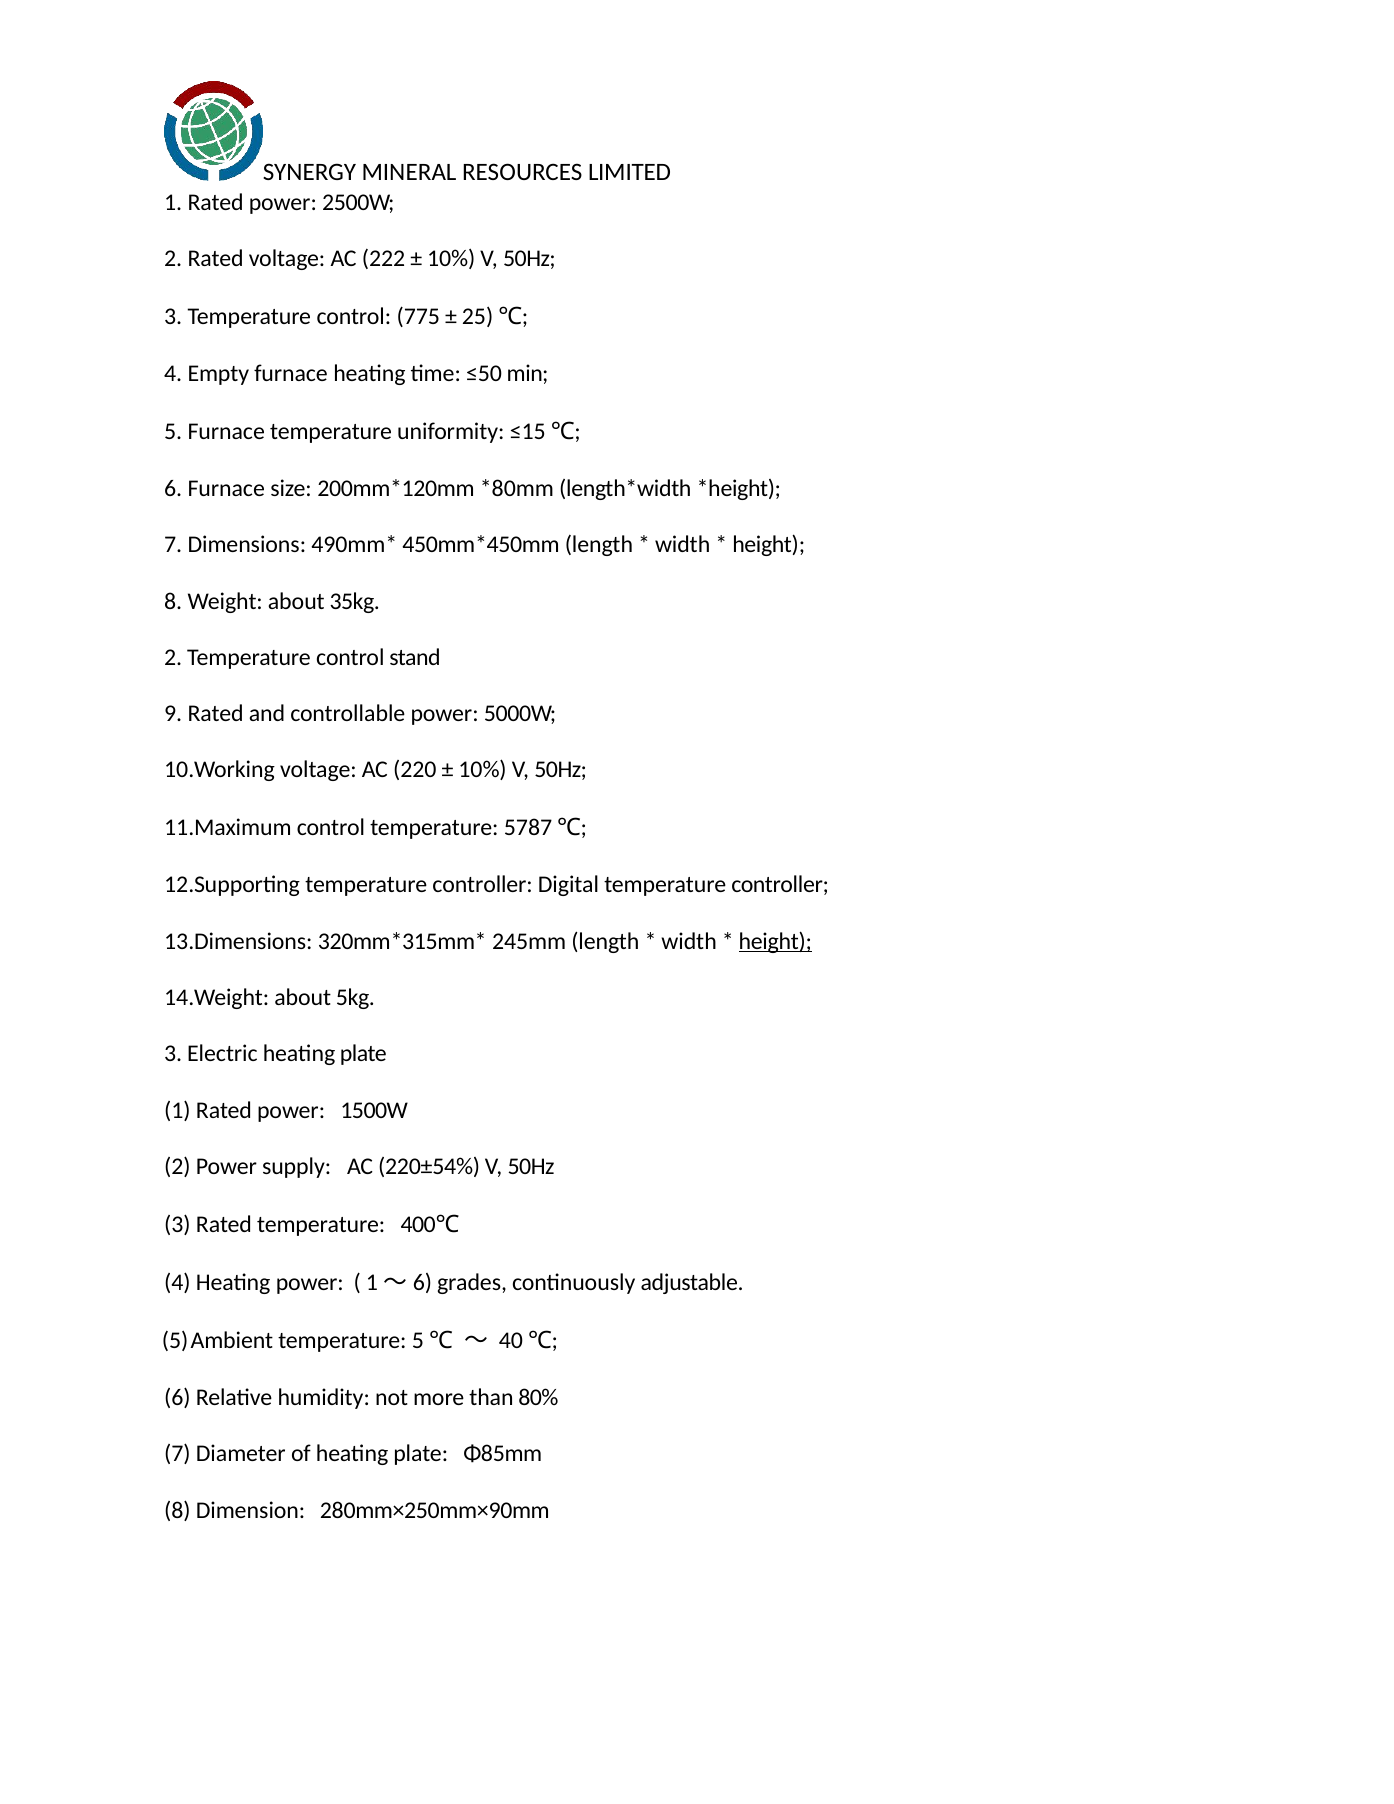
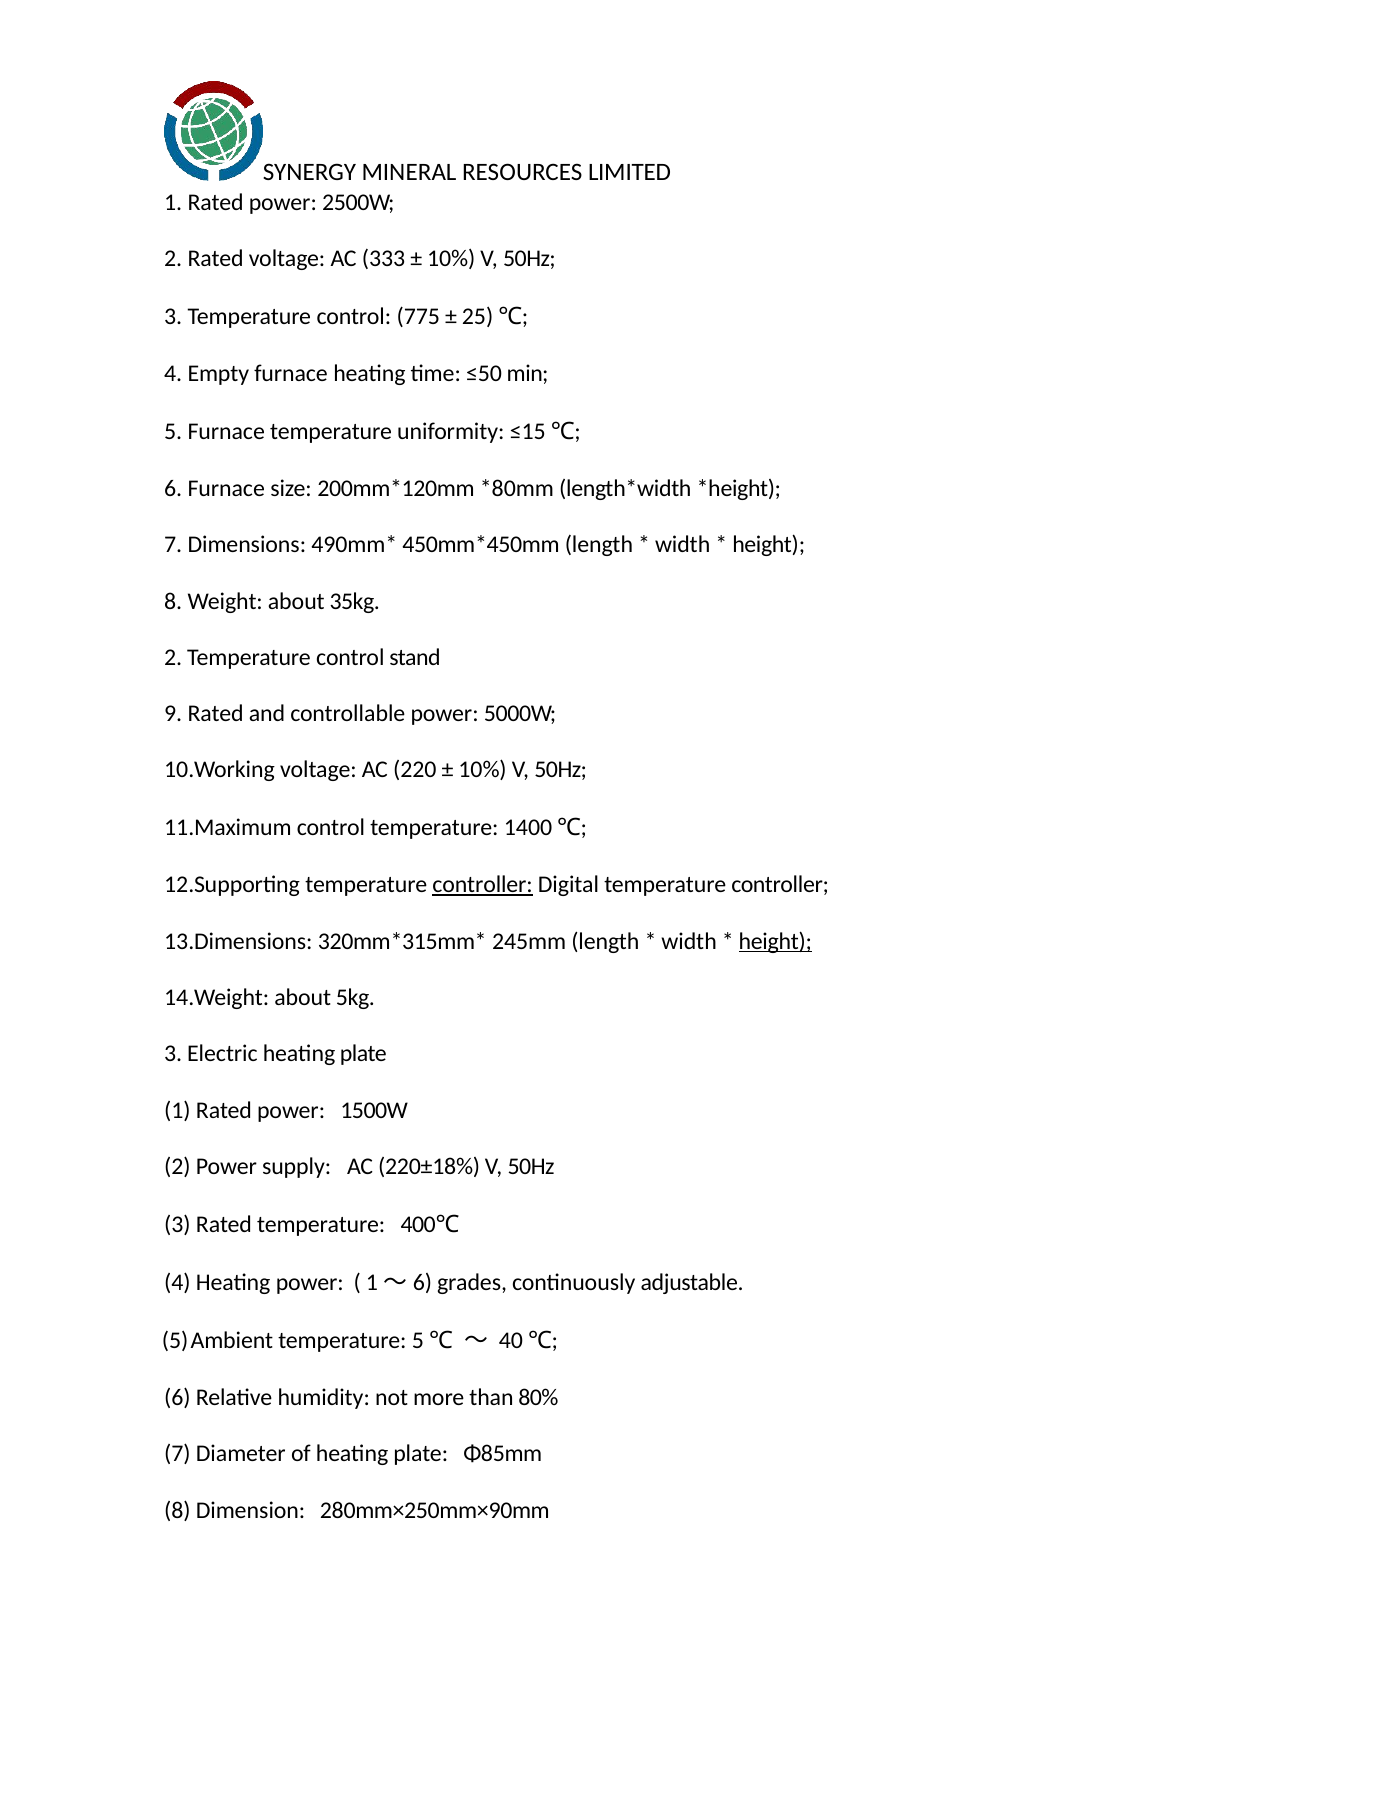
222: 222 -> 333
5787: 5787 -> 1400
controller at (483, 885) underline: none -> present
220±54%: 220±54% -> 220±18%
